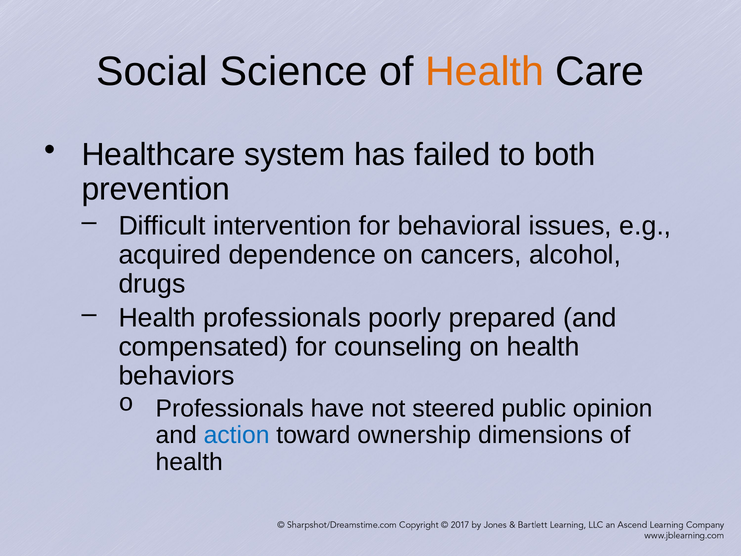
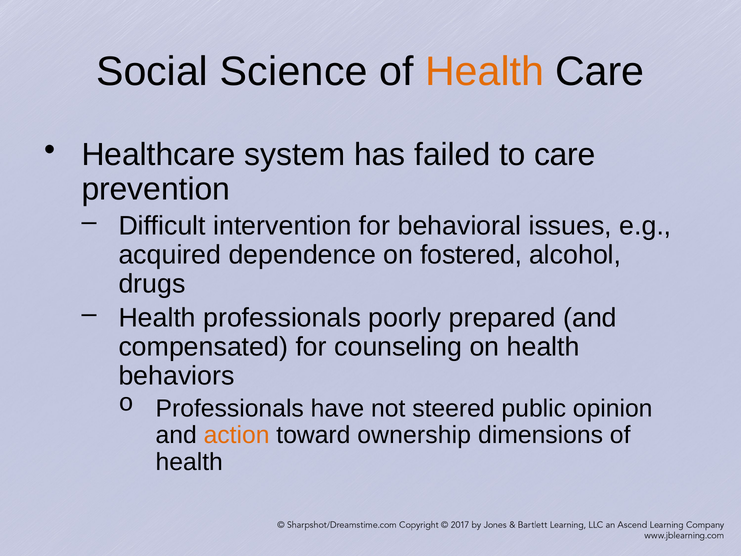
to both: both -> care
cancers: cancers -> fostered
action colour: blue -> orange
